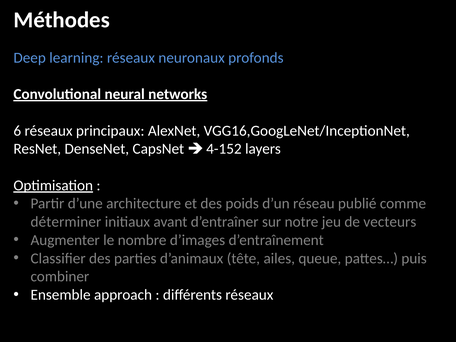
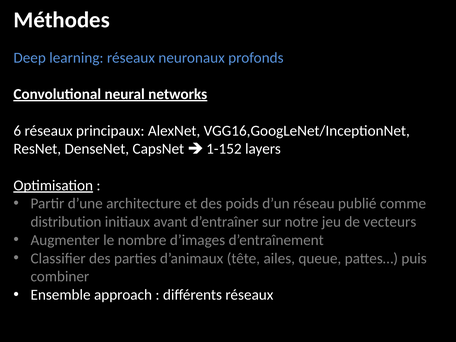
4-152: 4-152 -> 1-152
déterminer: déterminer -> distribution
